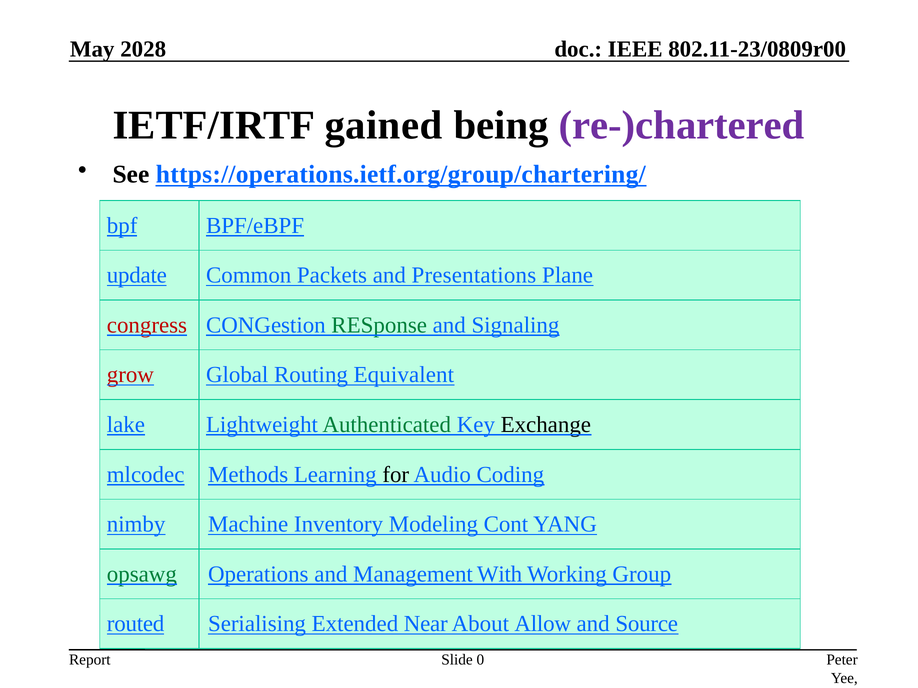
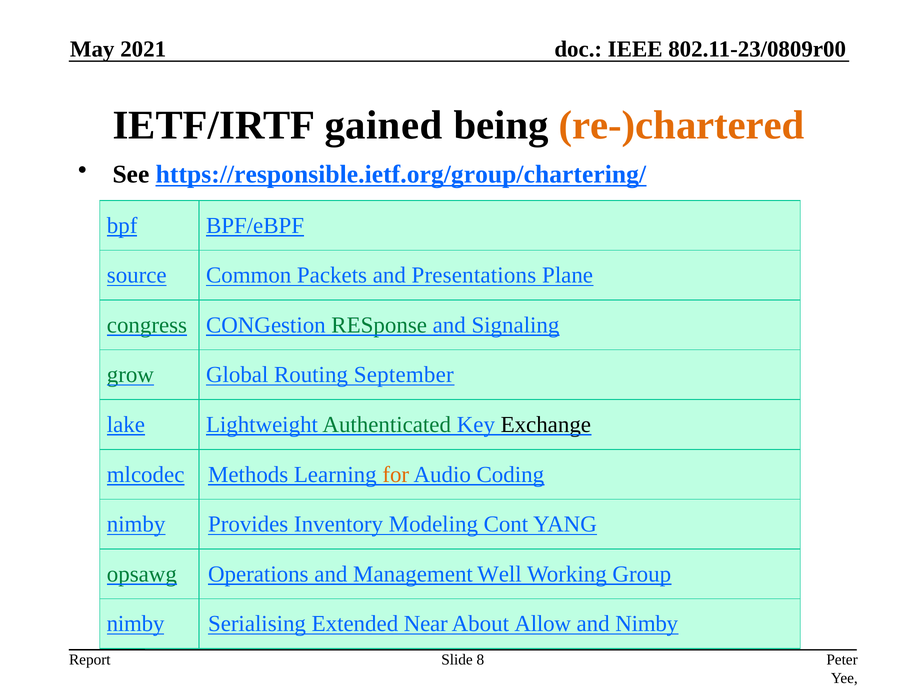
2028: 2028 -> 2021
re-)chartered colour: purple -> orange
https://operations.ietf.org/group/chartering/: https://operations.ietf.org/group/chartering/ -> https://responsible.ietf.org/group/chartering/
update: update -> source
congress colour: red -> green
grow colour: red -> green
Equivalent: Equivalent -> September
for colour: black -> orange
Machine: Machine -> Provides
With: With -> Well
routed at (136, 624): routed -> nimby
and Source: Source -> Nimby
0: 0 -> 8
